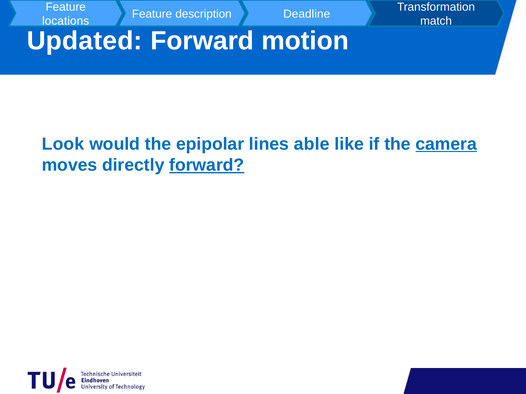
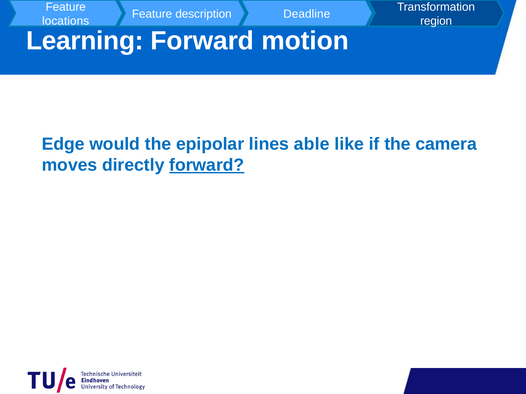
match: match -> region
Updated: Updated -> Learning
Look: Look -> Edge
camera underline: present -> none
